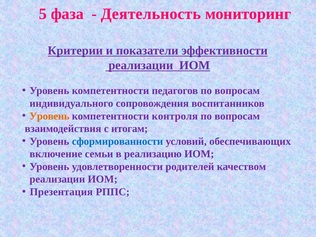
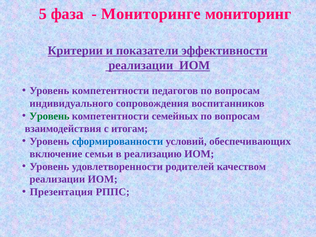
Деятельность: Деятельность -> Мониторинге
Уровень at (49, 116) colour: orange -> green
контроля: контроля -> семейных
